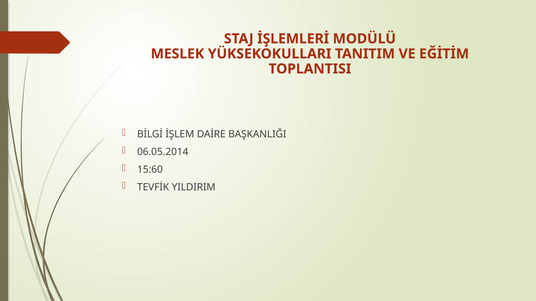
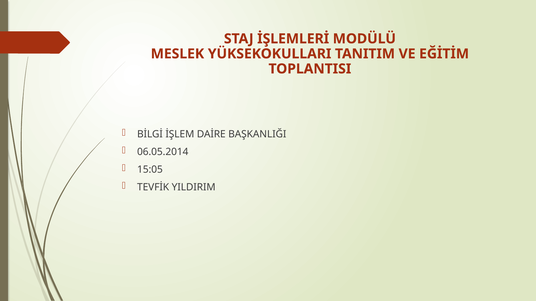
15:60: 15:60 -> 15:05
